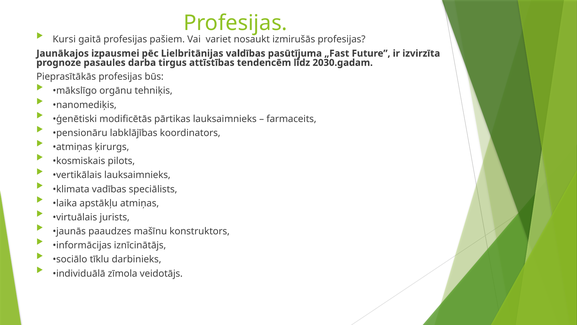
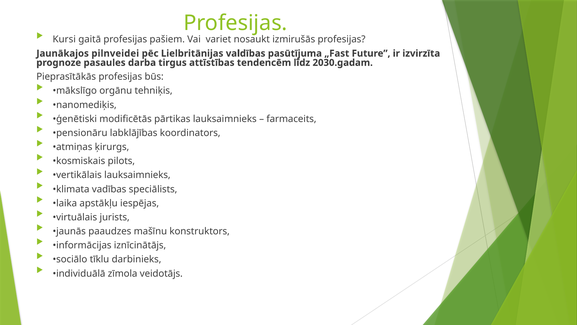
izpausmei: izpausmei -> pilnveidei
apstākļu atmiņas: atmiņas -> iespējas
